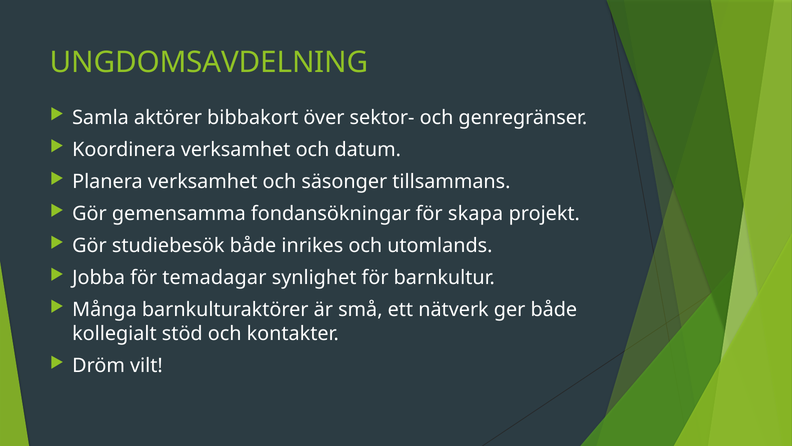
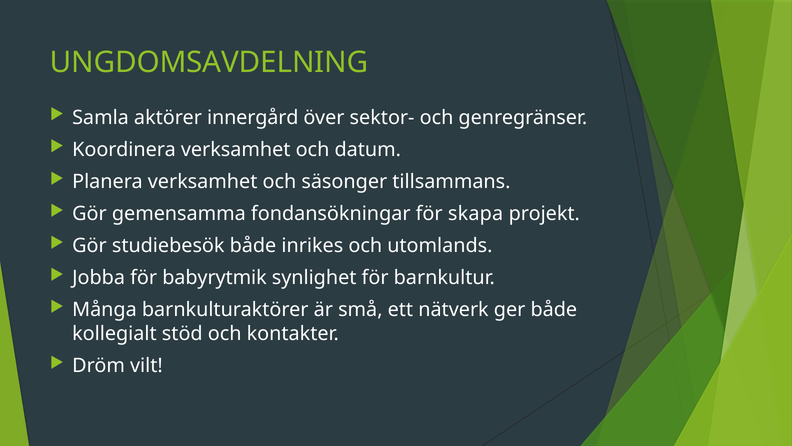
bibbakort: bibbakort -> innergård
temadagar: temadagar -> babyrytmik
